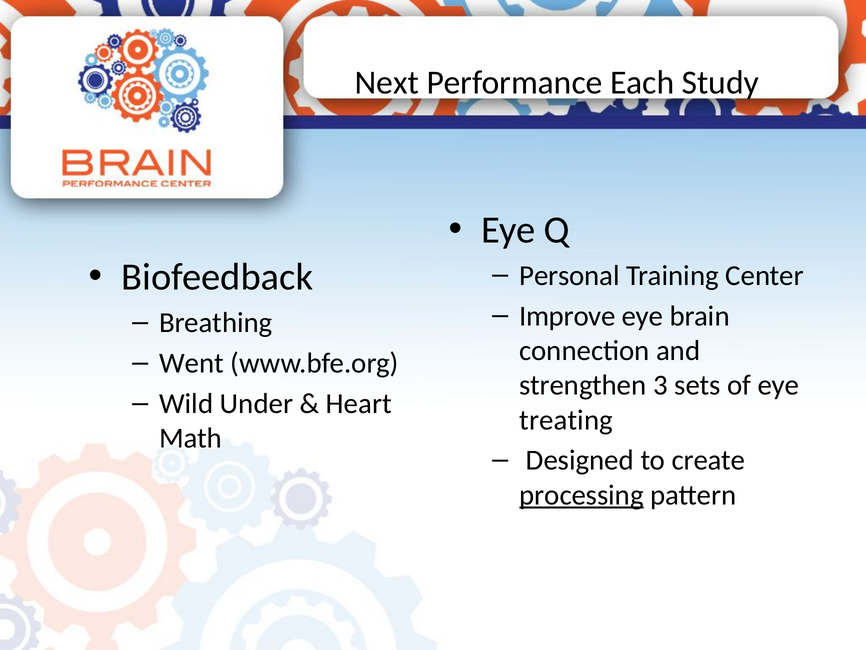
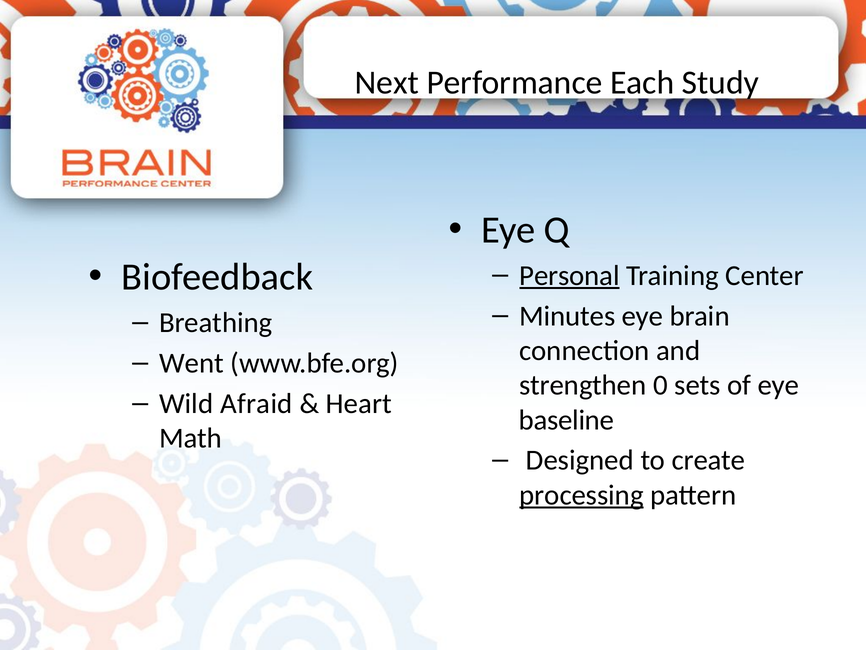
Personal underline: none -> present
Improve: Improve -> Minutes
3: 3 -> 0
Under: Under -> Afraid
treating: treating -> baseline
